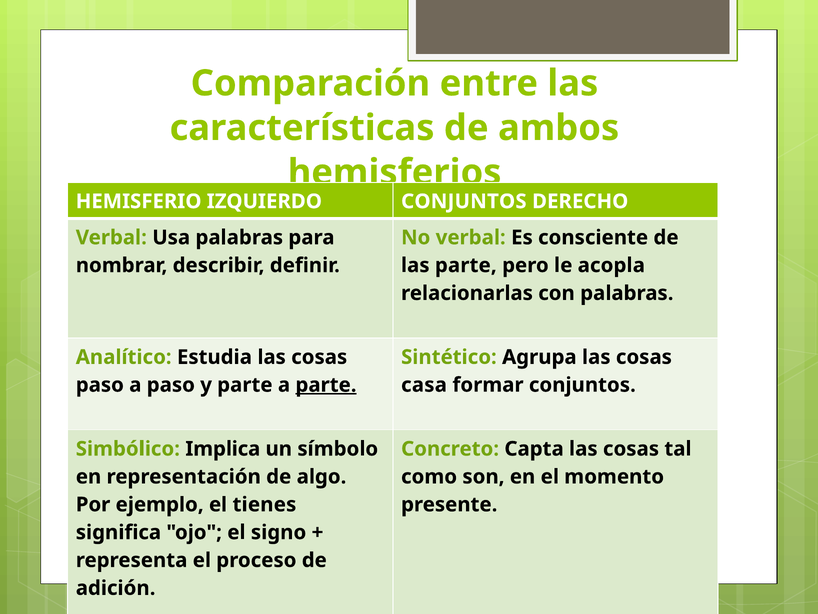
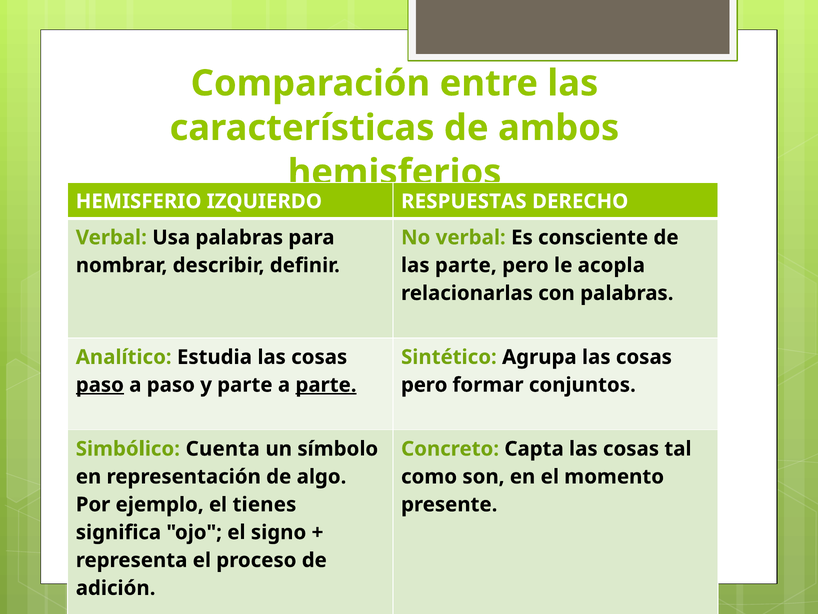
IZQUIERDO CONJUNTOS: CONJUNTOS -> RESPUESTAS
paso at (100, 385) underline: none -> present
casa at (424, 385): casa -> pero
Implica: Implica -> Cuenta
